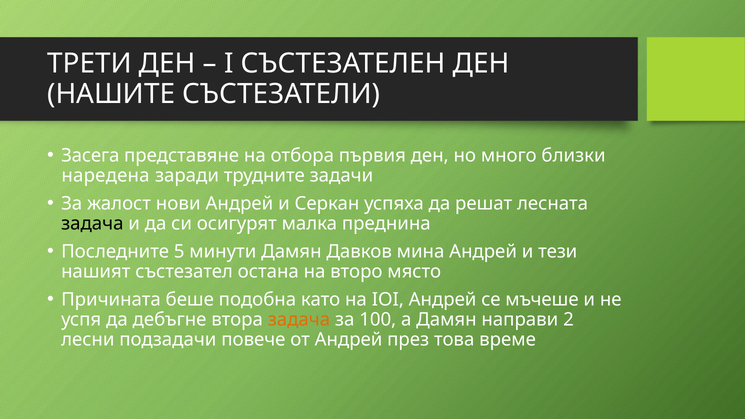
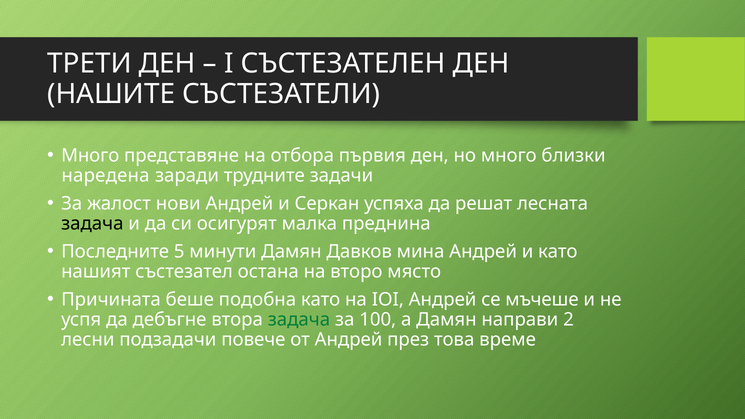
Засега at (90, 156): Засега -> Много
и тези: тези -> като
задача at (299, 320) colour: orange -> green
